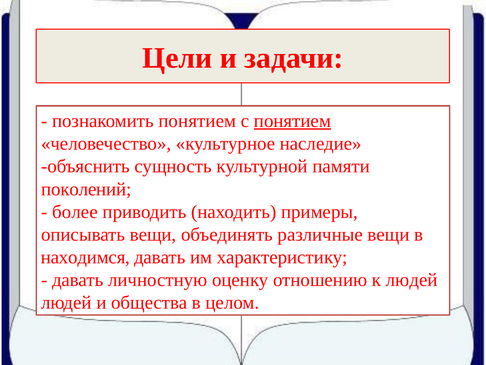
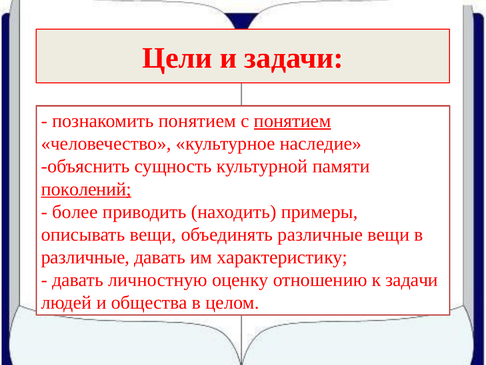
поколений underline: none -> present
находимся at (85, 257): находимся -> различные
к людей: людей -> задачи
